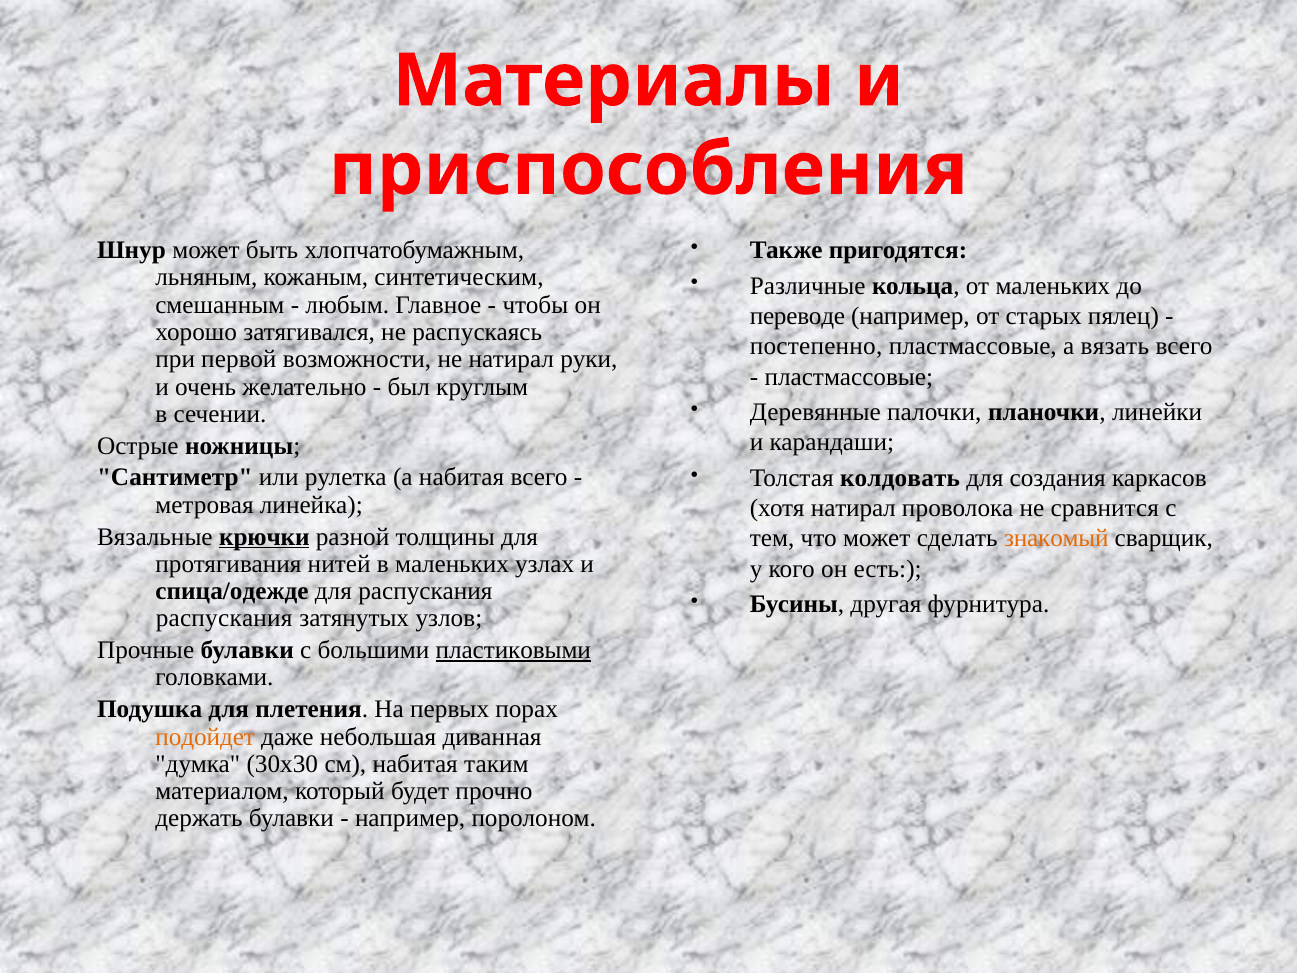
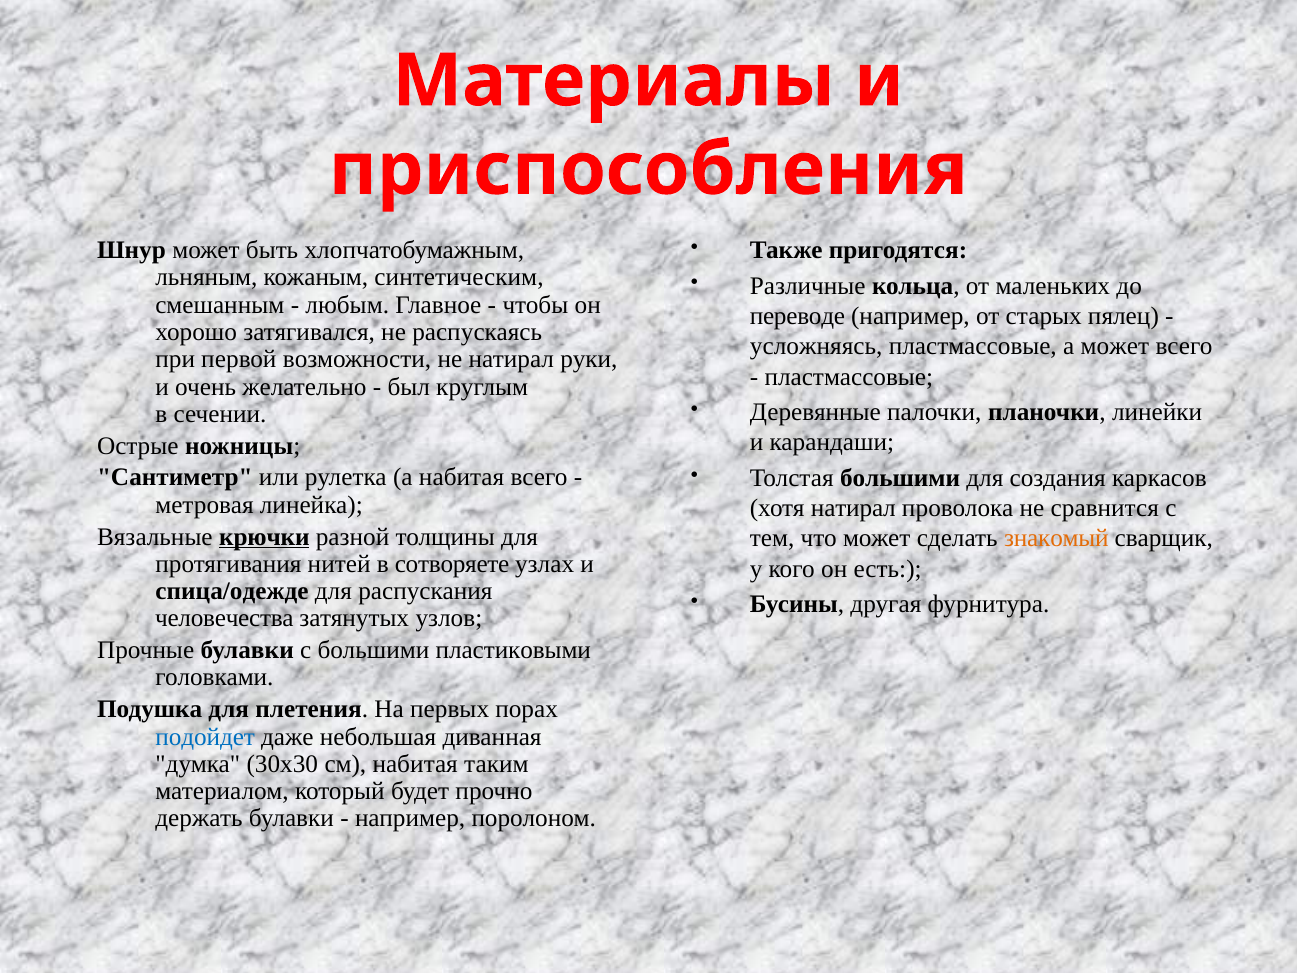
постепенно: постепенно -> усложняясь
а вязать: вязать -> может
Толстая колдовать: колдовать -> большими
в маленьких: маленьких -> сотворяете
распускания at (224, 618): распускания -> человечества
пластиковыми underline: present -> none
подойдет colour: orange -> blue
